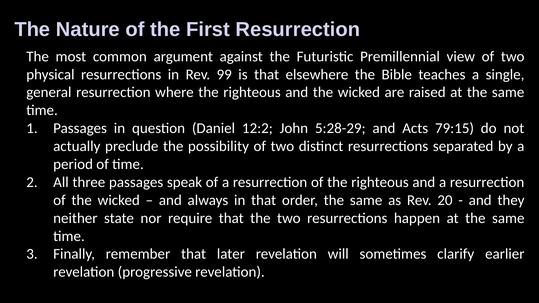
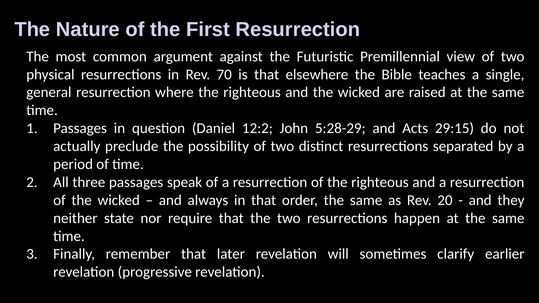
99: 99 -> 70
79:15: 79:15 -> 29:15
